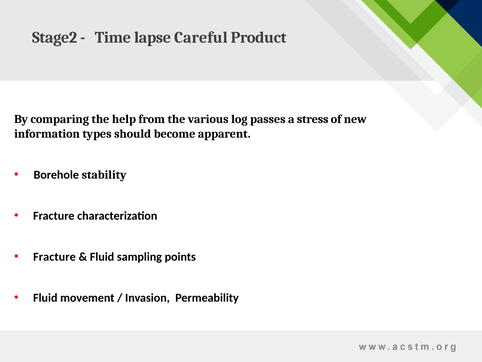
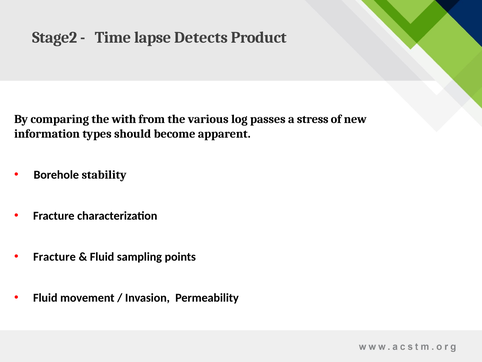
Careful: Careful -> Detects
help: help -> with
